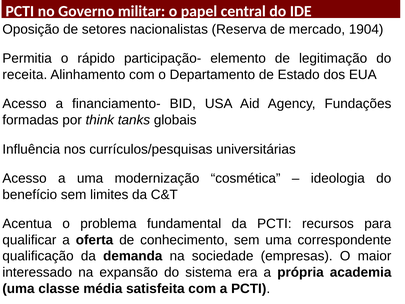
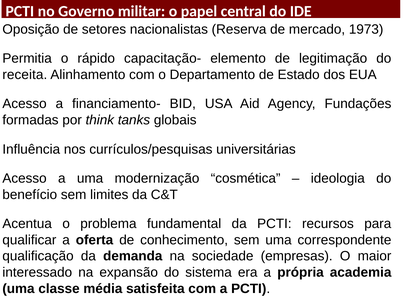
1904: 1904 -> 1973
participação-: participação- -> capacitação-
